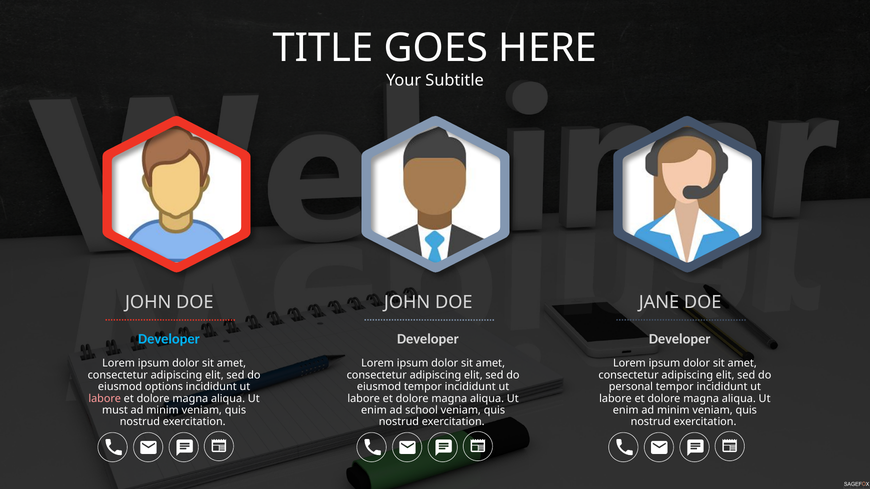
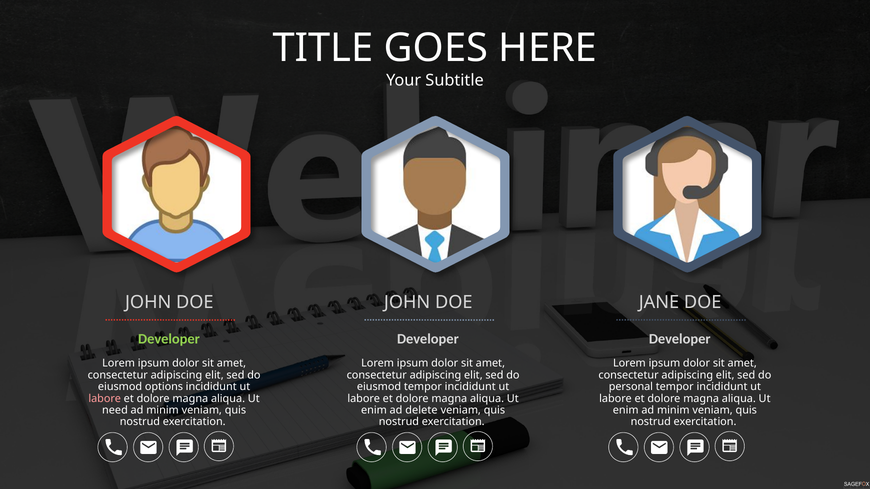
Developer at (169, 339) colour: light blue -> light green
must: must -> need
school: school -> delete
